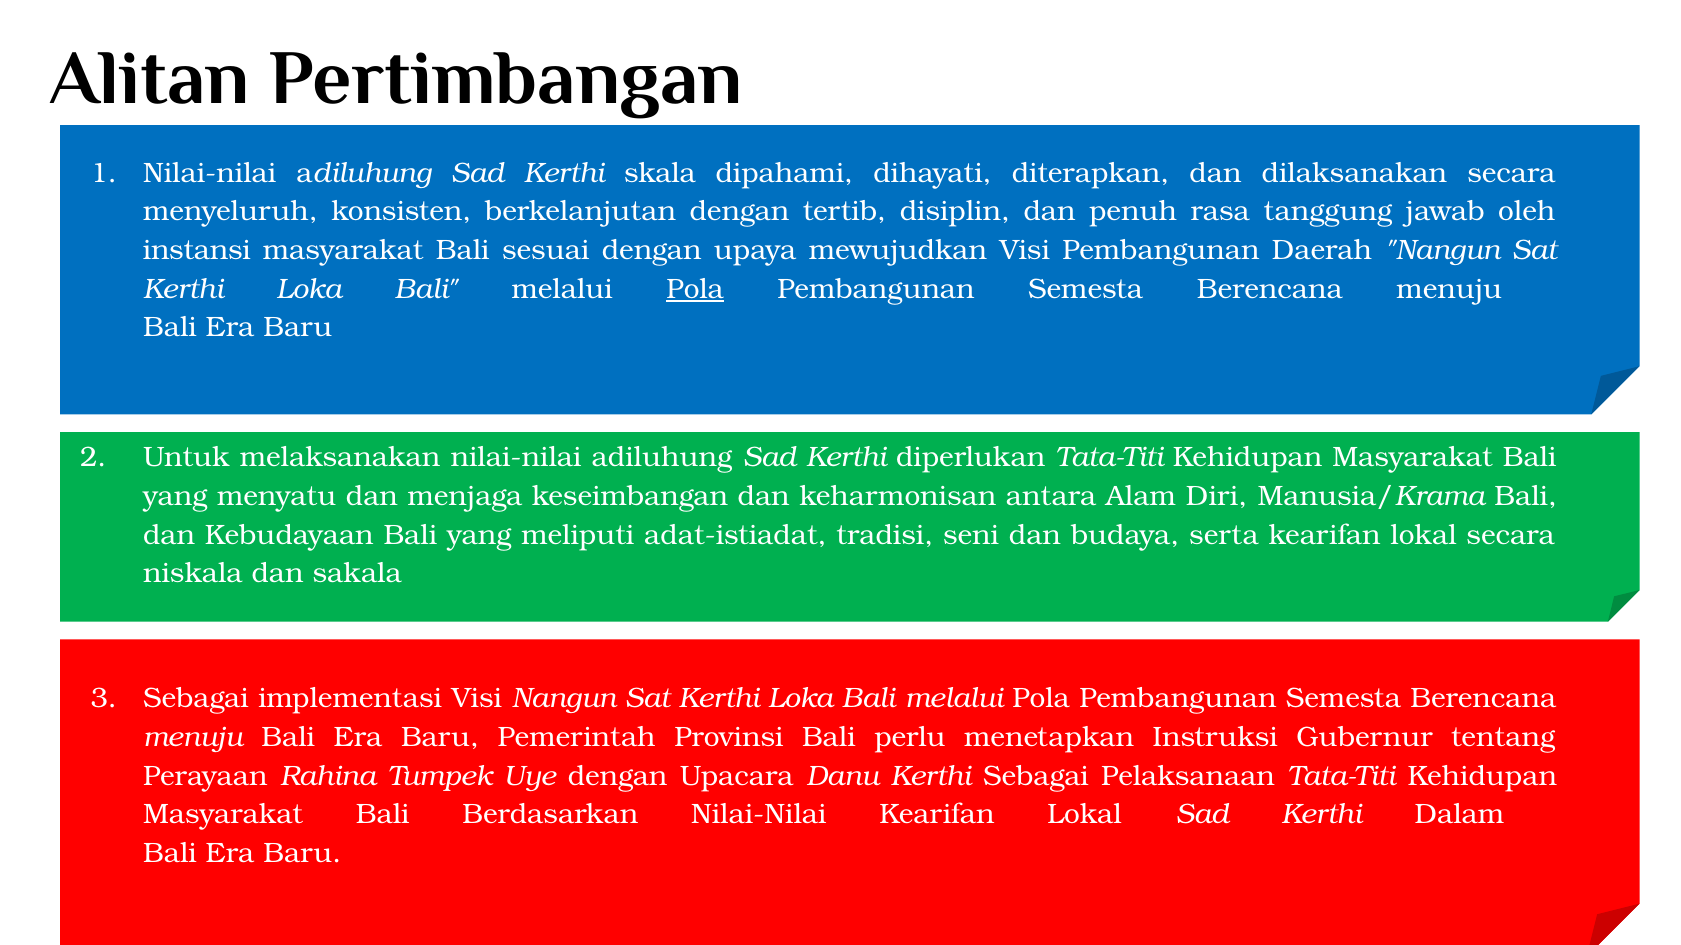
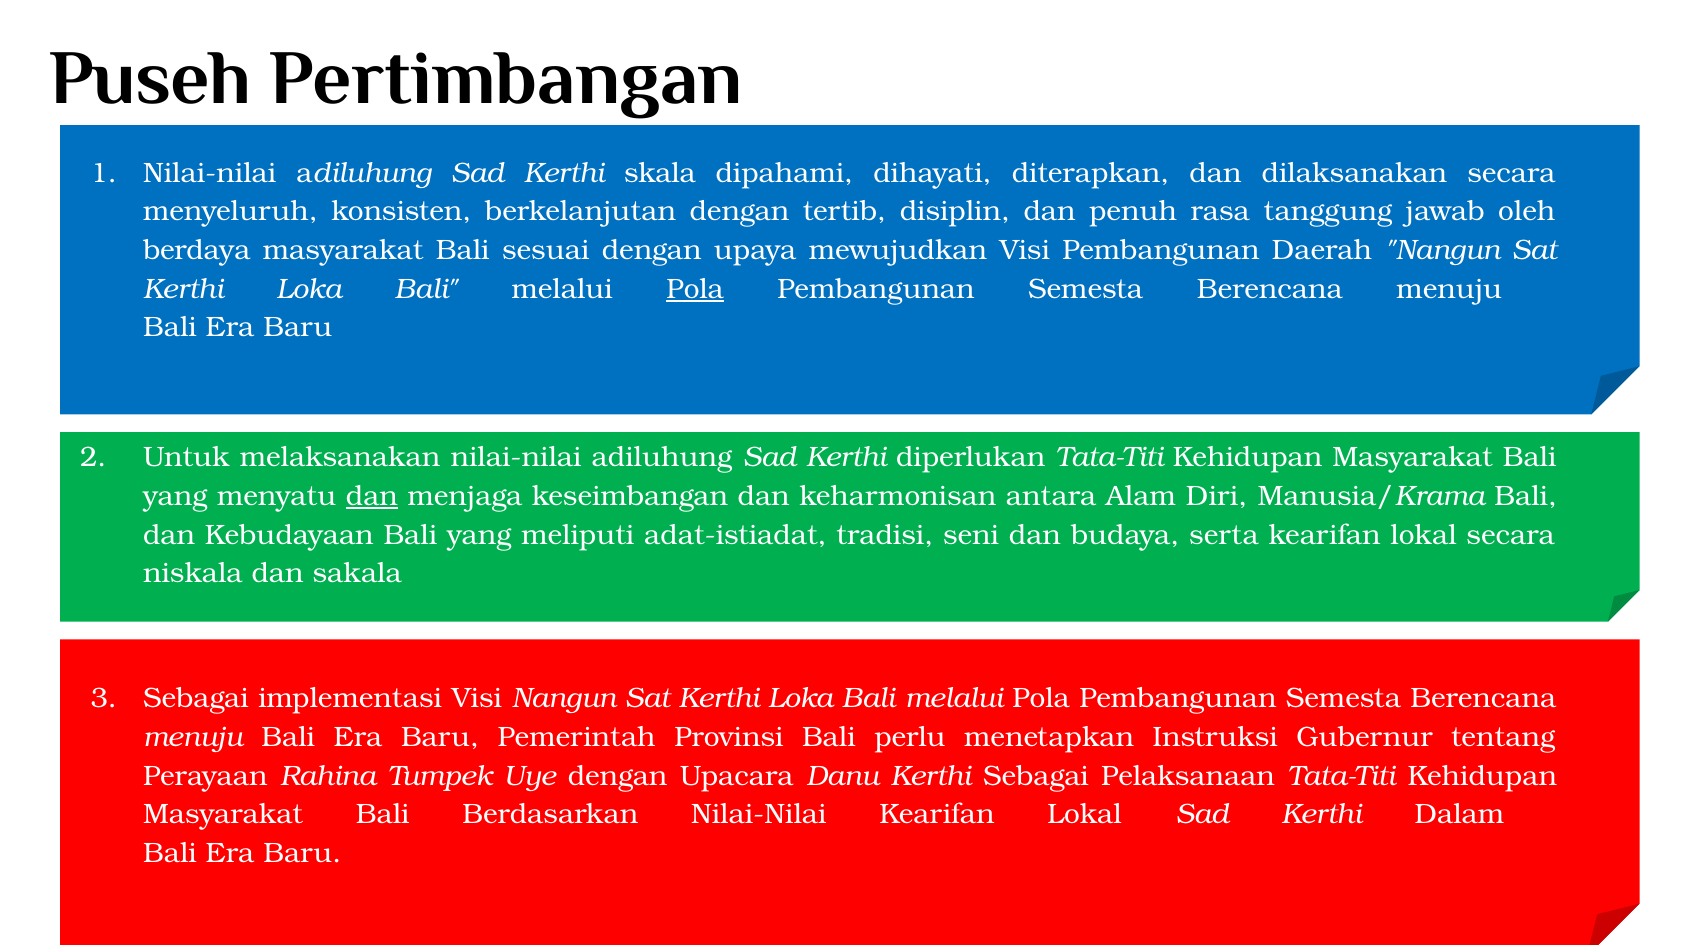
Alitan: Alitan -> Puseh
instansi: instansi -> berdaya
dan at (372, 497) underline: none -> present
